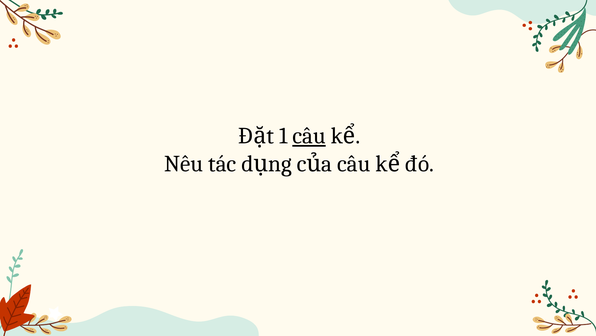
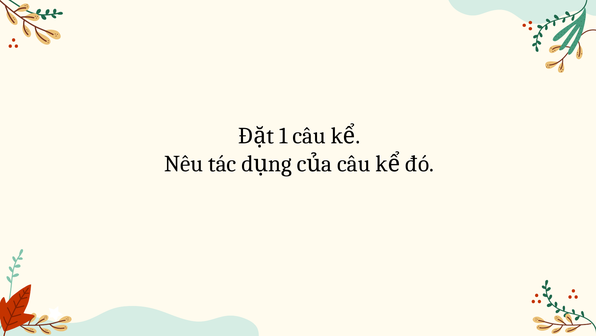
câu at (309, 136) underline: present -> none
